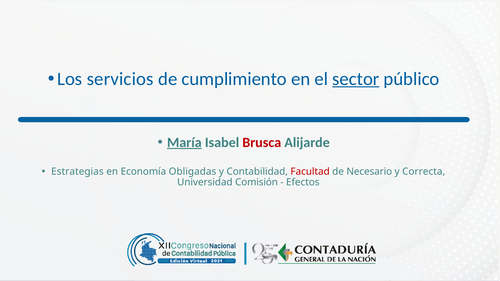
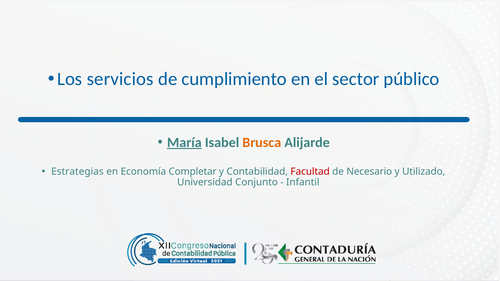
sector underline: present -> none
Brusca colour: red -> orange
Obligadas: Obligadas -> Completar
Correcta: Correcta -> Utilizado
Comisión: Comisión -> Conjunto
Efectos: Efectos -> Infantil
